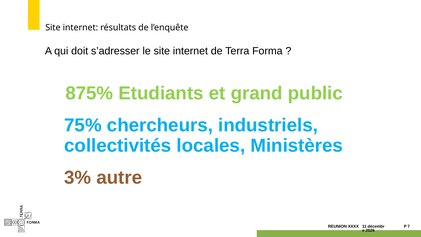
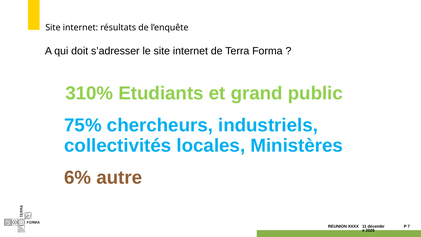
875%: 875% -> 310%
3%: 3% -> 6%
